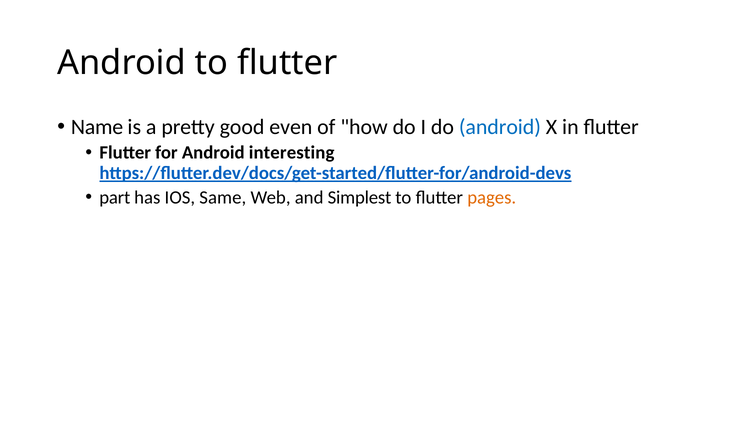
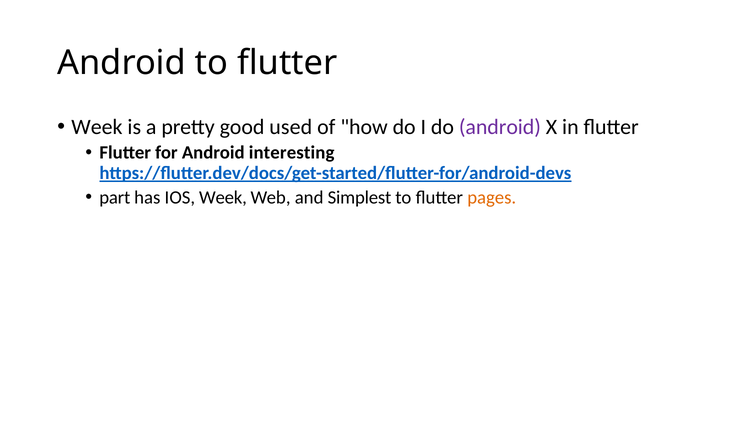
Name at (97, 127): Name -> Week
even: even -> used
android at (500, 127) colour: blue -> purple
IOS Same: Same -> Week
